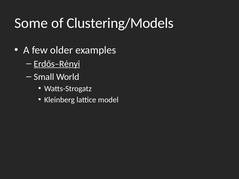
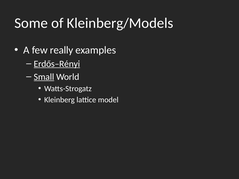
Clustering/Models: Clustering/Models -> Kleinberg/Models
older: older -> really
Small underline: none -> present
